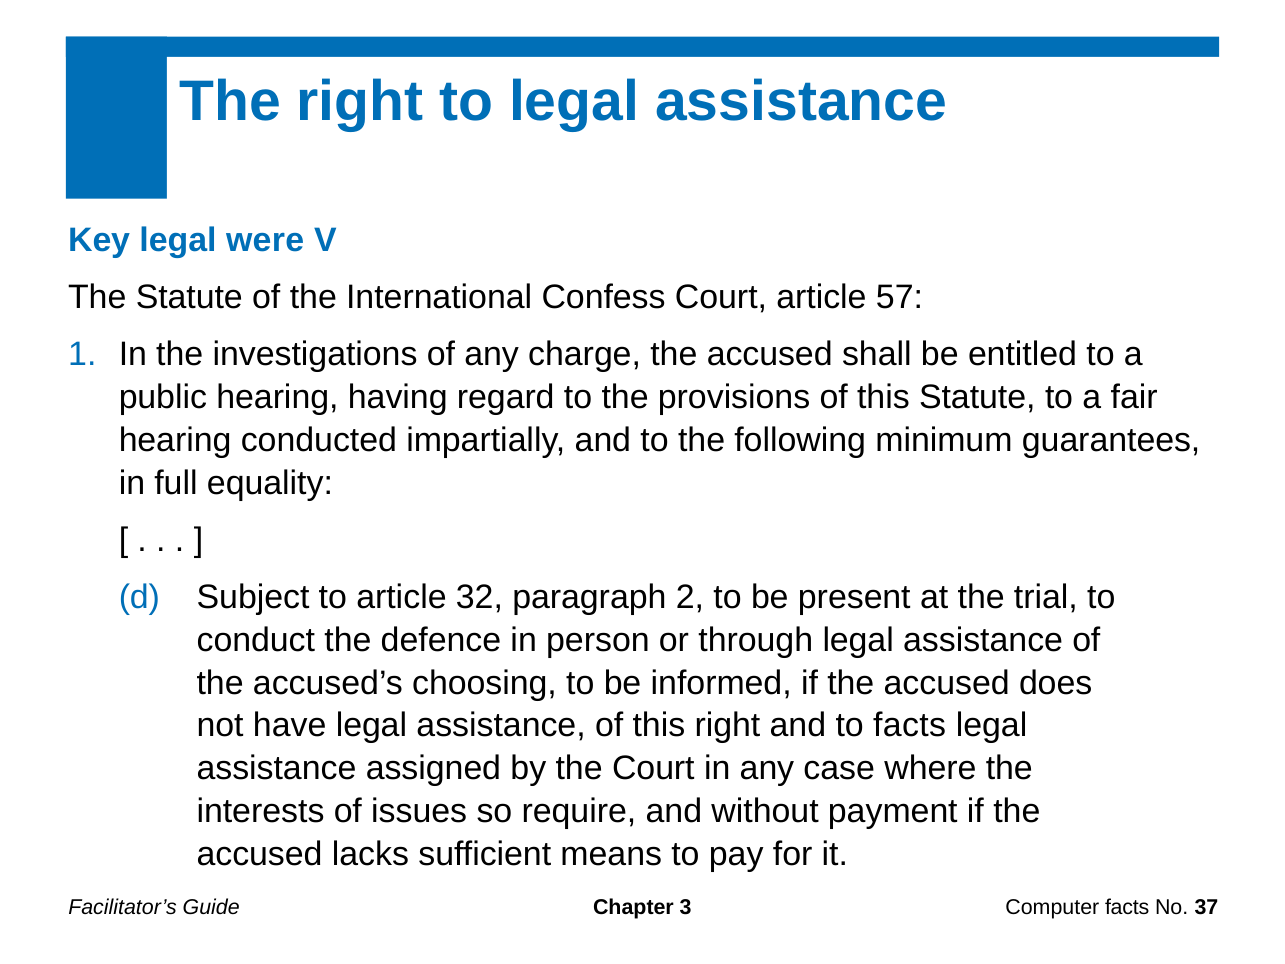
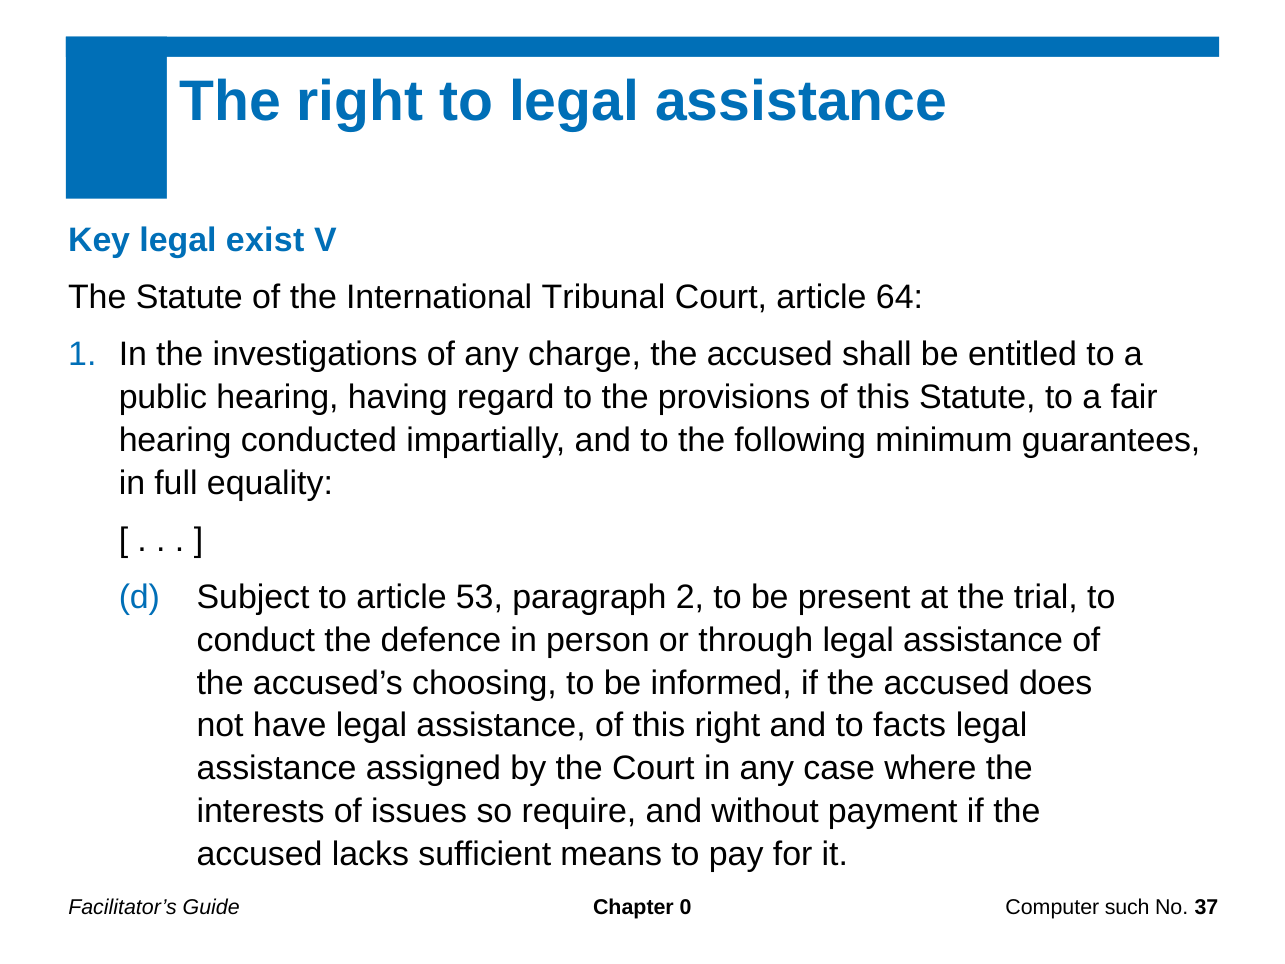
were: were -> exist
Confess: Confess -> Tribunal
57: 57 -> 64
32: 32 -> 53
3: 3 -> 0
Computer facts: facts -> such
